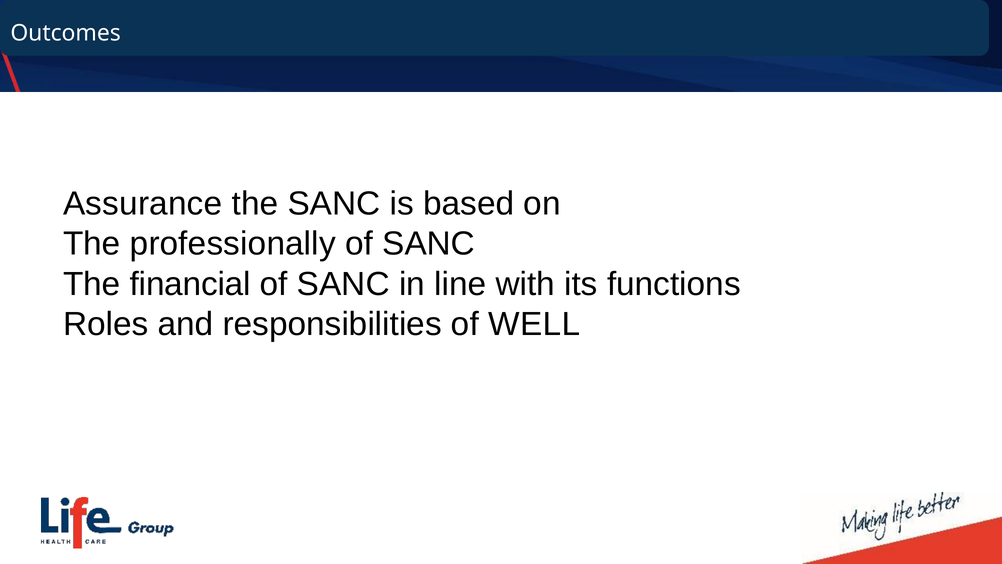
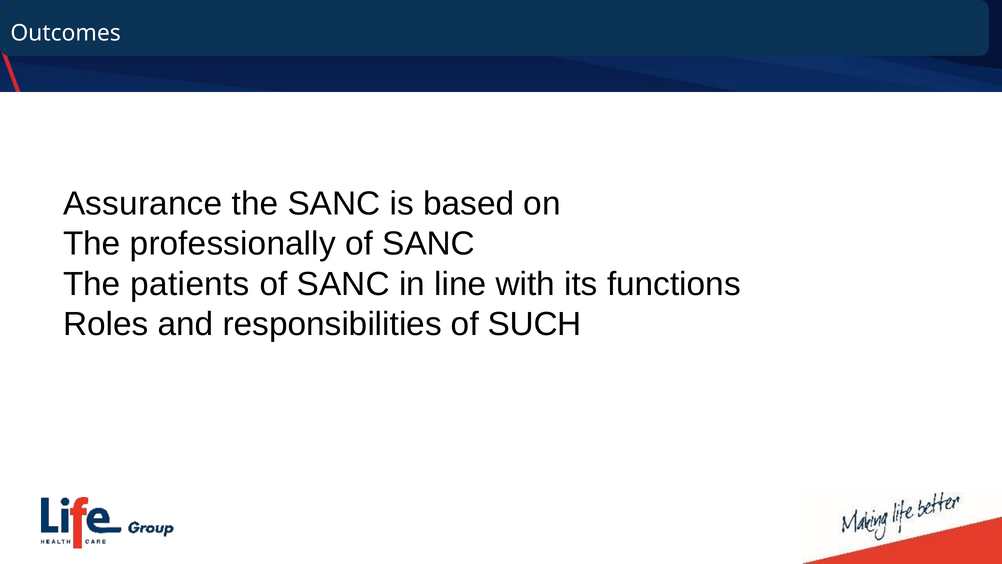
financial: financial -> patients
WELL: WELL -> SUCH
